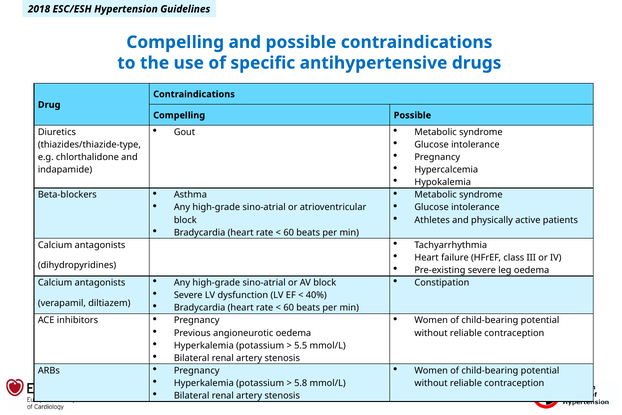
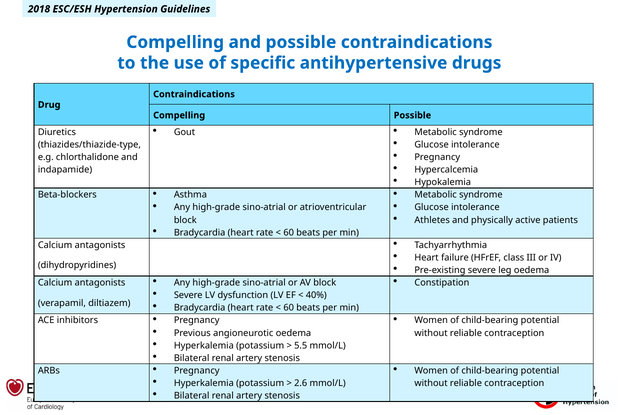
5.8: 5.8 -> 2.6
